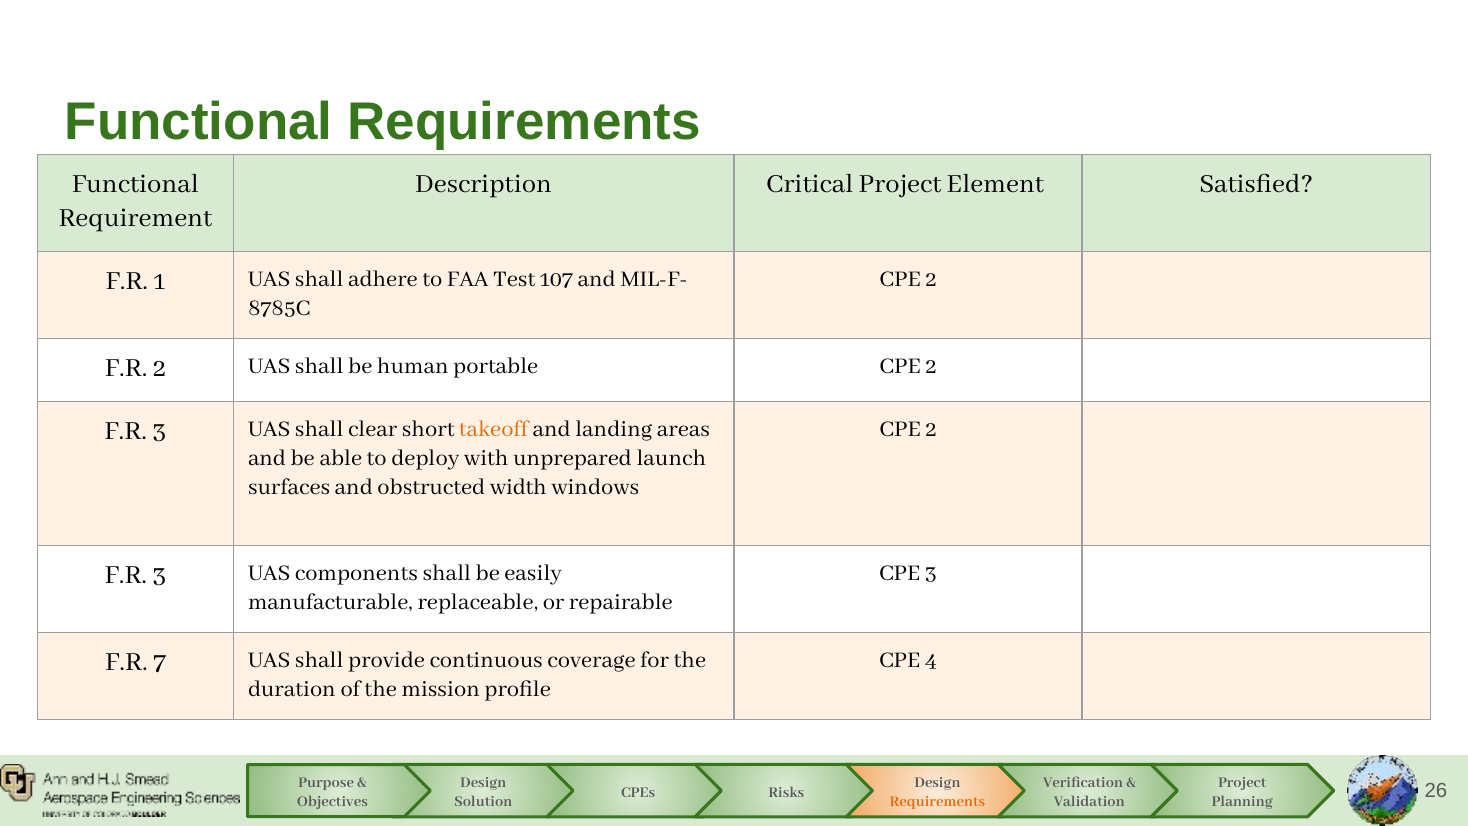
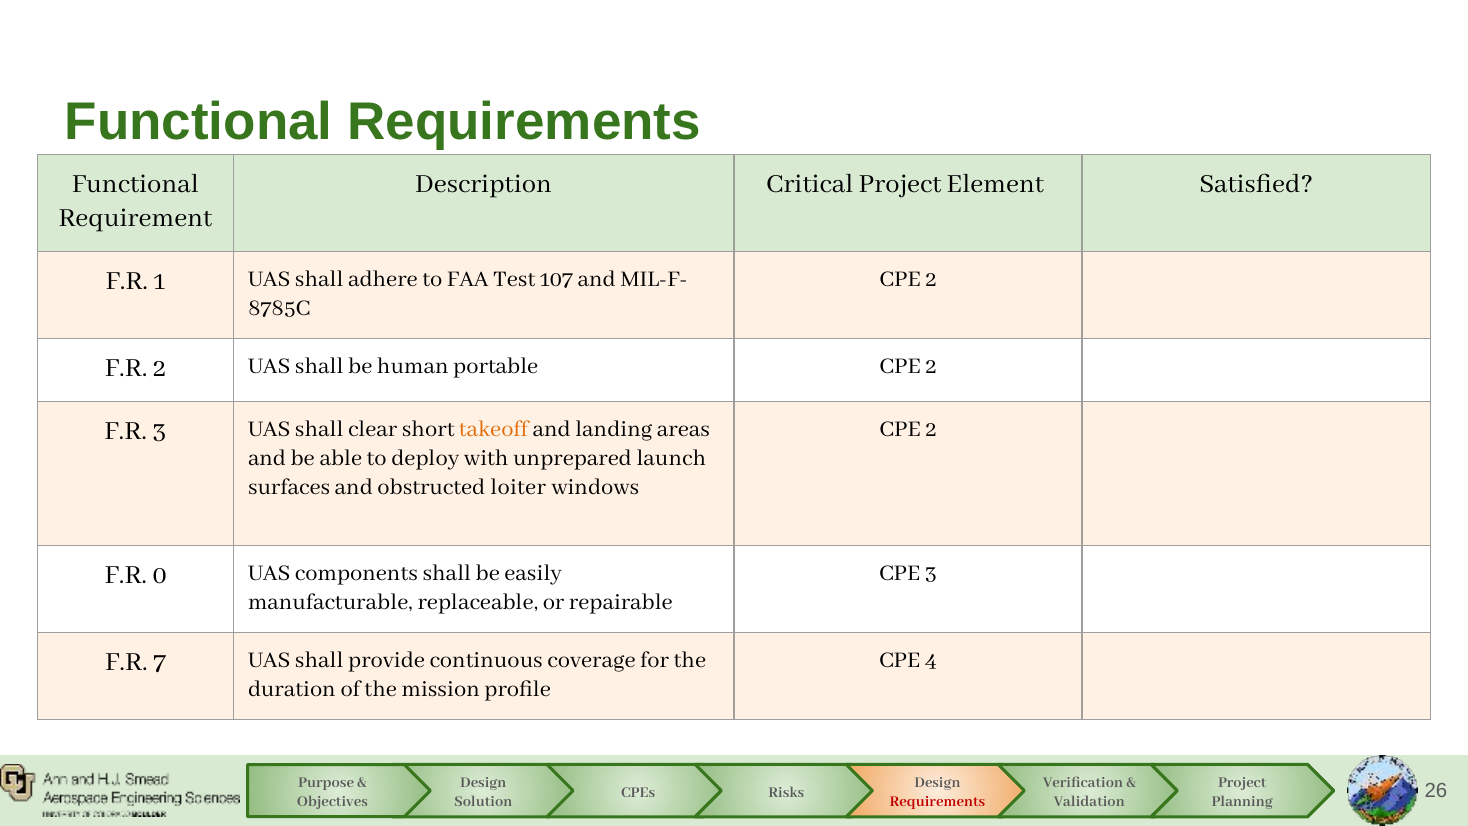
width: width -> loiter
3 at (160, 574): 3 -> 0
Requirements at (937, 801) colour: orange -> red
